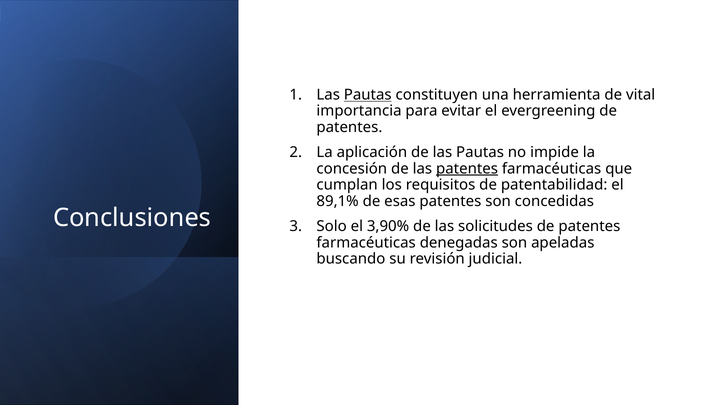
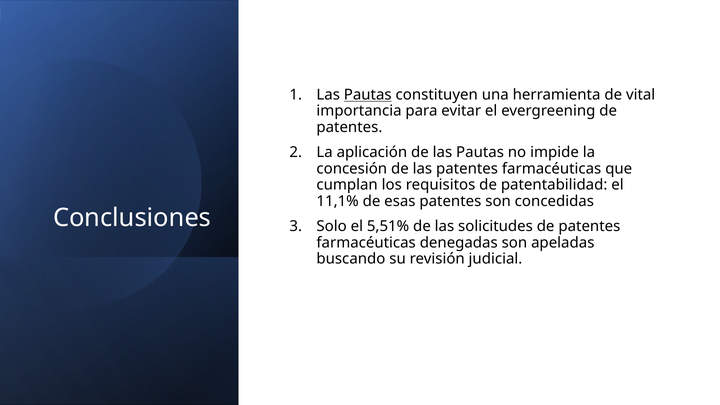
patentes at (467, 169) underline: present -> none
89,1%: 89,1% -> 11,1%
3,90%: 3,90% -> 5,51%
